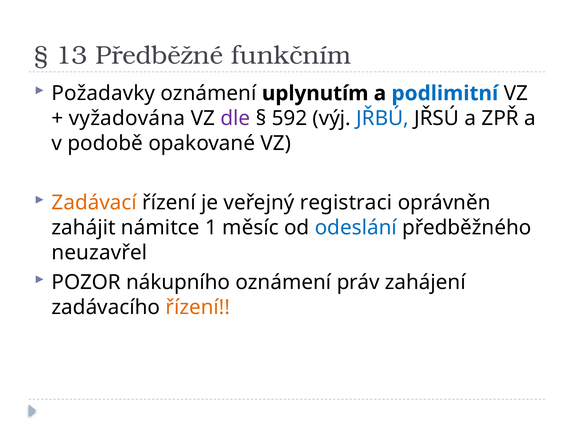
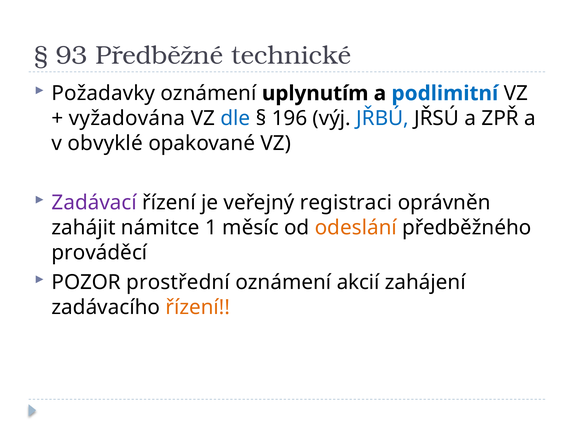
13: 13 -> 93
funkčním: funkčním -> technické
dle colour: purple -> blue
592: 592 -> 196
podobě: podobě -> obvyklé
Zadávací colour: orange -> purple
odeslání colour: blue -> orange
neuzavřel: neuzavřel -> prováděcí
nákupního: nákupního -> prostřední
práv: práv -> akcií
